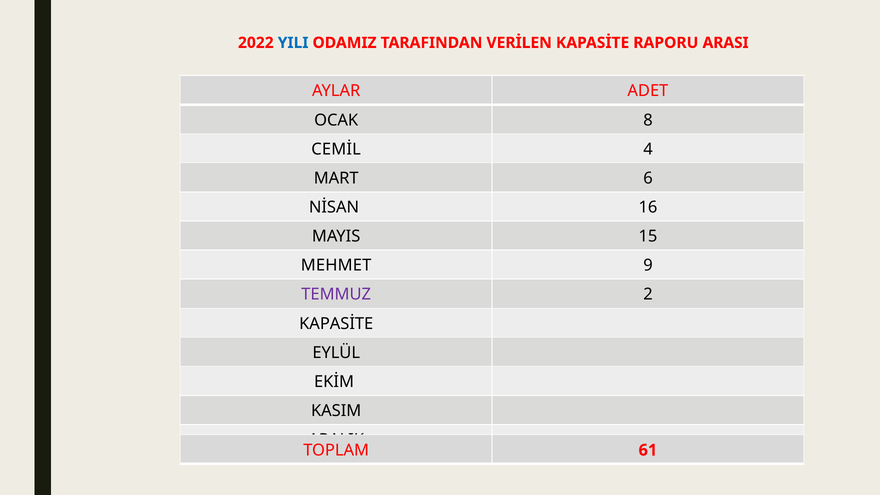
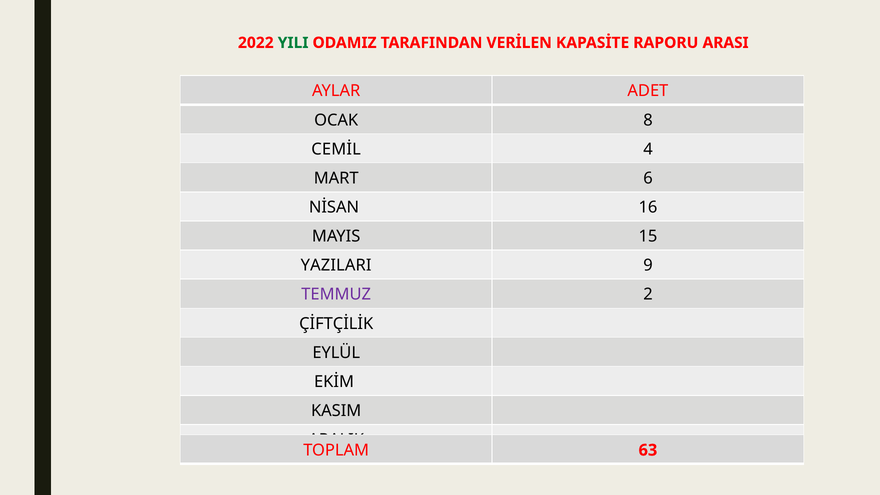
YILI colour: blue -> green
MEHMET: MEHMET -> YAZILARI
KAPASİTE at (336, 324): KAPASİTE -> ÇİFTÇİLİK
61: 61 -> 63
